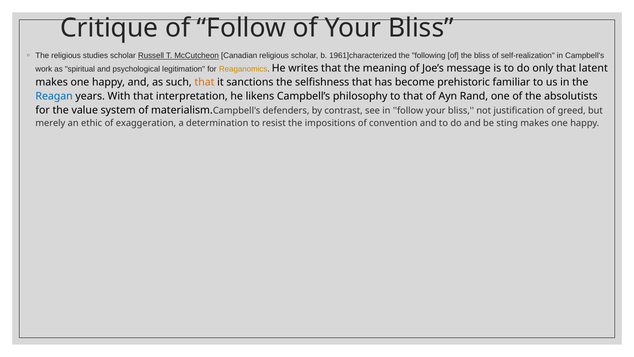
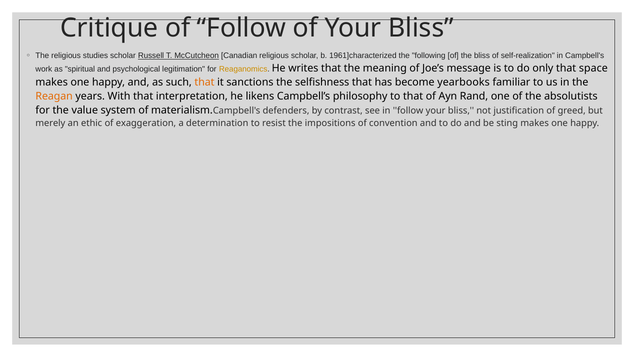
latent: latent -> space
prehistoric: prehistoric -> yearbooks
Reagan colour: blue -> orange
